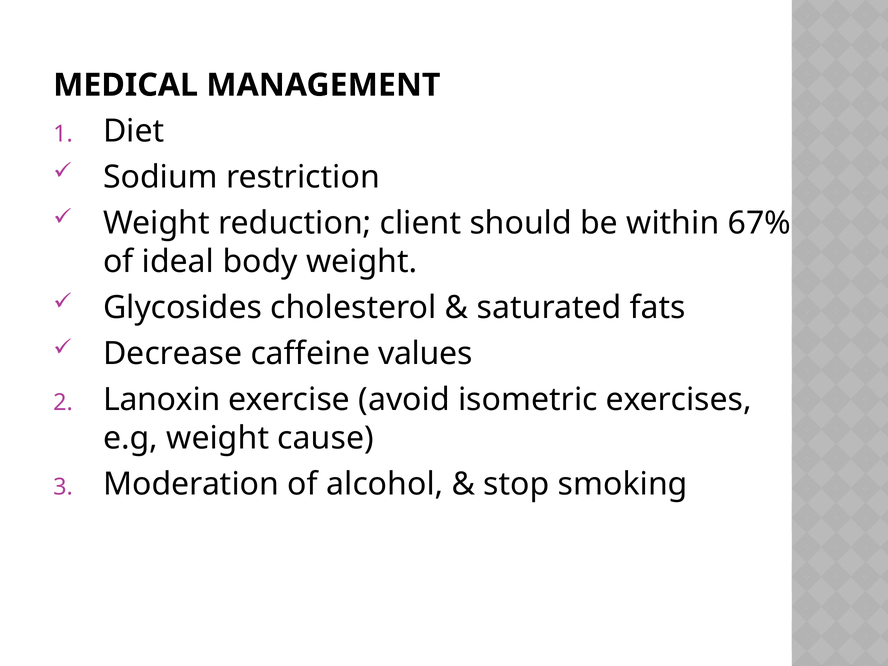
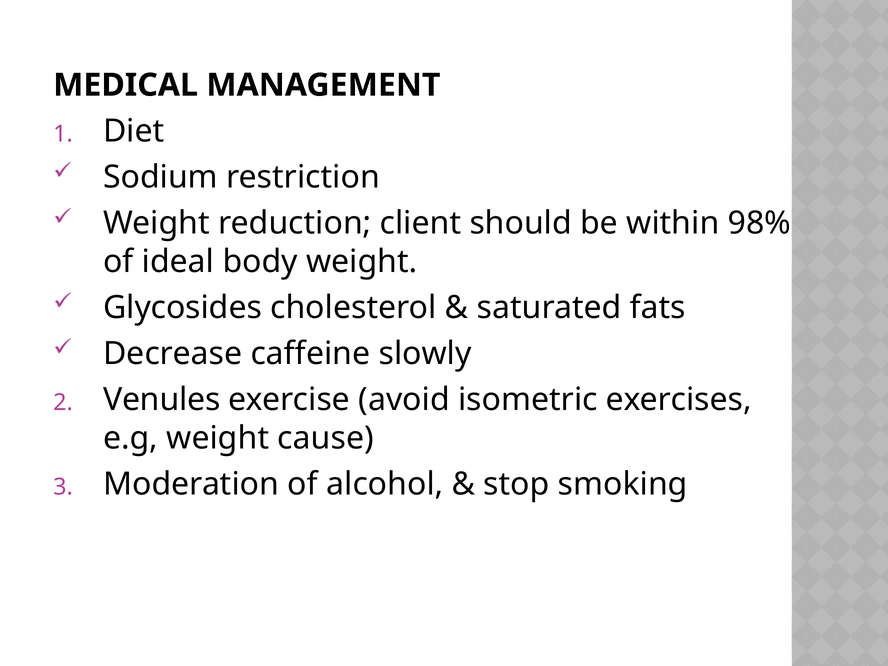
67%: 67% -> 98%
values: values -> slowly
Lanoxin: Lanoxin -> Venules
